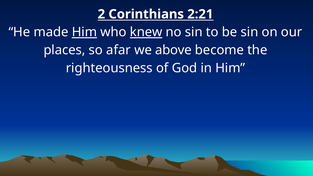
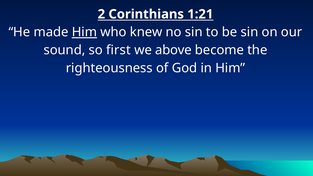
2:21: 2:21 -> 1:21
knew underline: present -> none
places: places -> sound
afar: afar -> first
